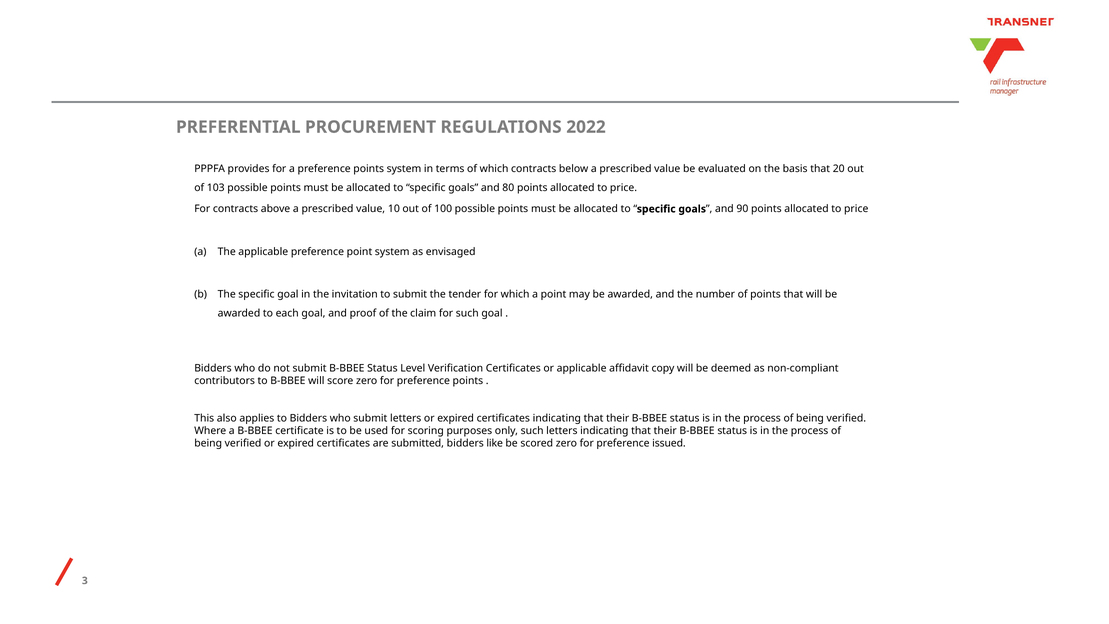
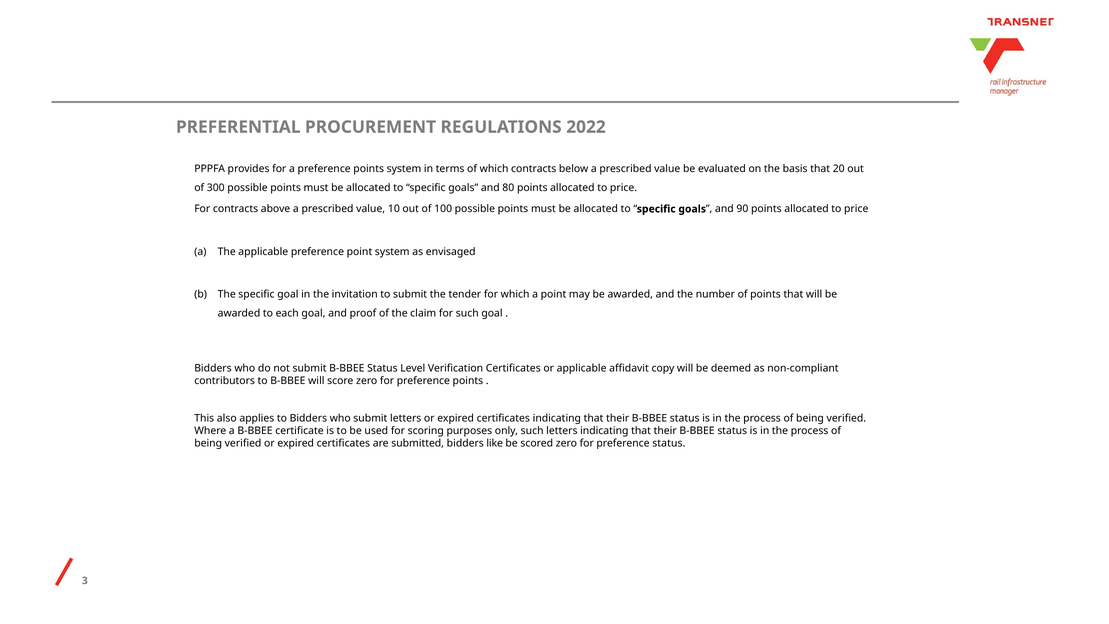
103: 103 -> 300
preference issued: issued -> status
